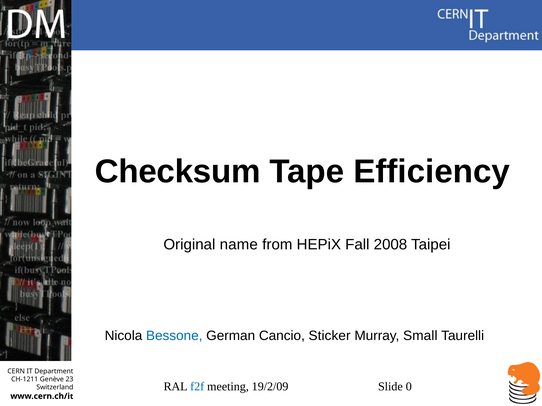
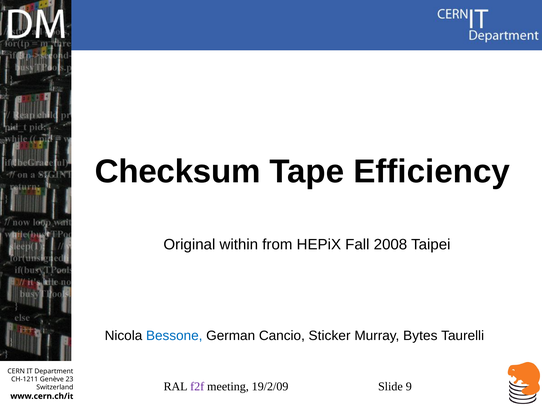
name: name -> within
Small: Small -> Bytes
f2f colour: blue -> purple
0: 0 -> 9
